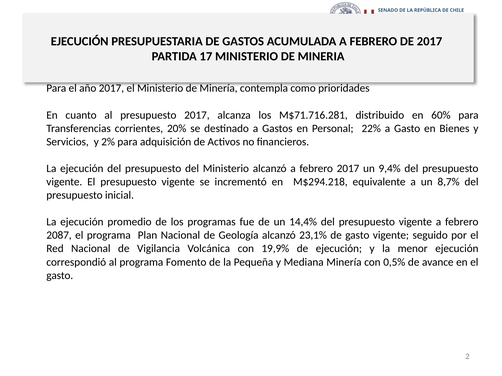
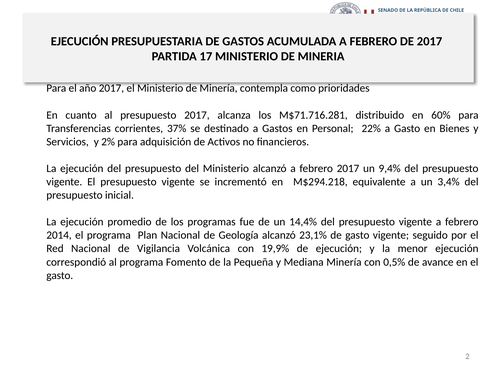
20%: 20% -> 37%
8,7%: 8,7% -> 3,4%
2087: 2087 -> 2014
